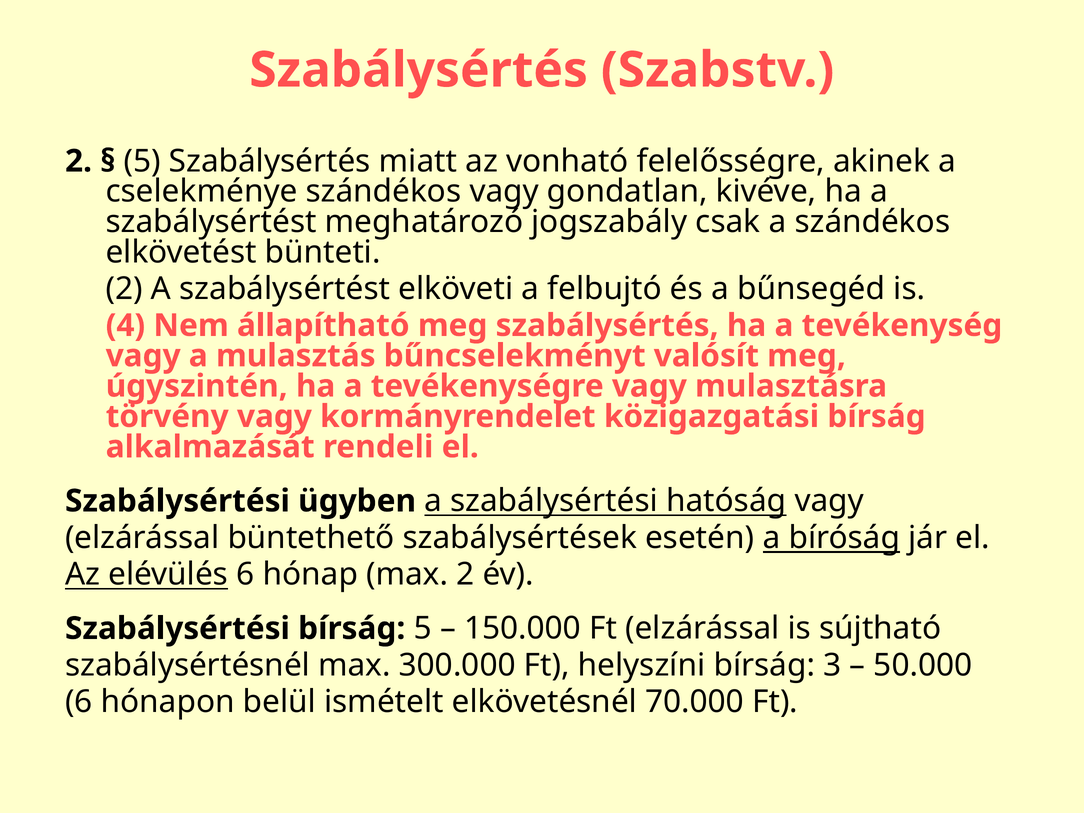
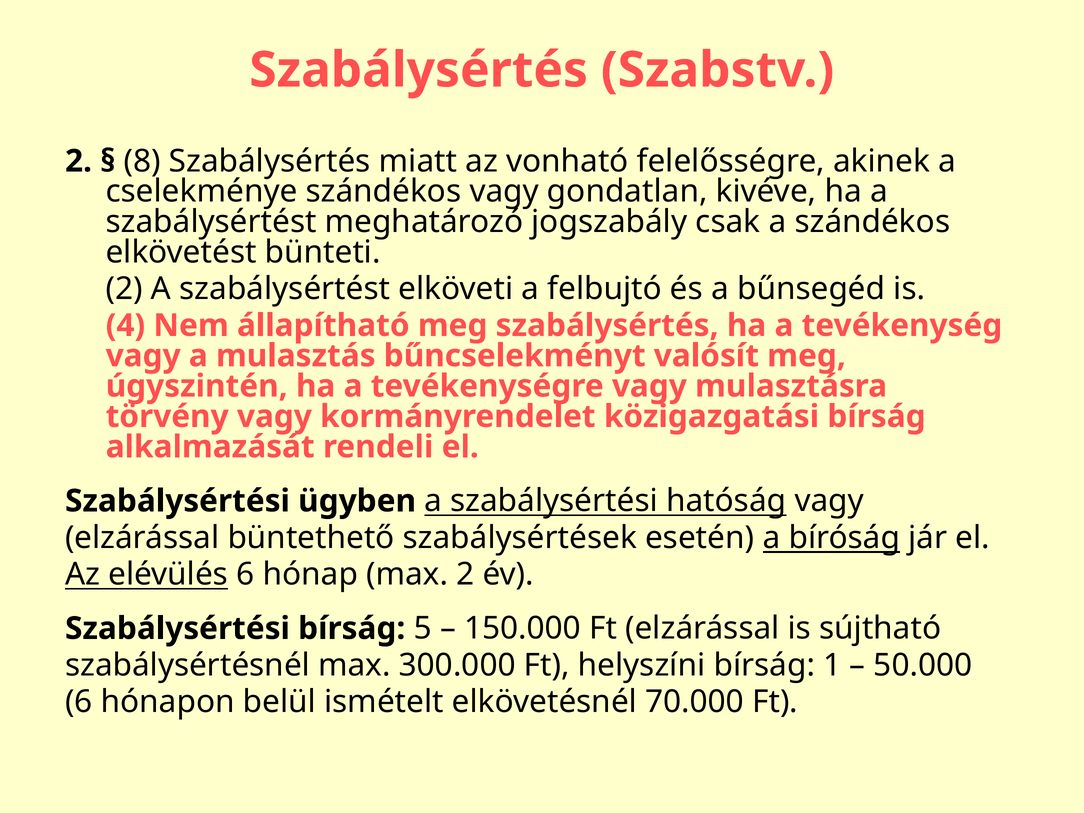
5 at (142, 161): 5 -> 8
3: 3 -> 1
